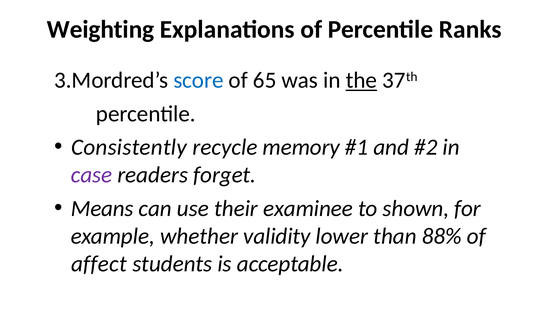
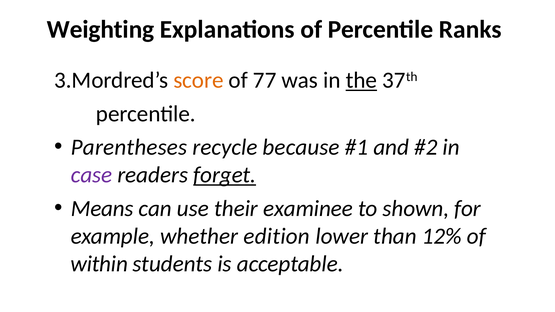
score colour: blue -> orange
65: 65 -> 77
Consistently: Consistently -> Parentheses
memory: memory -> because
forget underline: none -> present
validity: validity -> edition
88%: 88% -> 12%
affect: affect -> within
